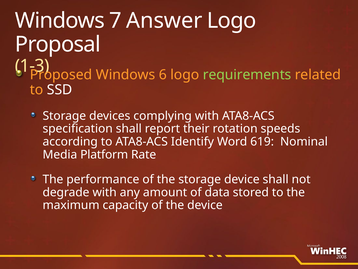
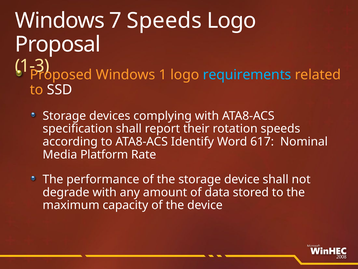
7 Answer: Answer -> Speeds
6: 6 -> 1
requirements colour: light green -> light blue
619: 619 -> 617
